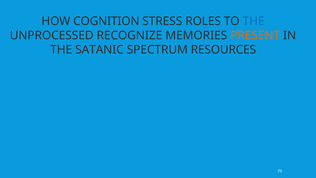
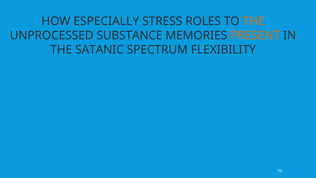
COGNITION: COGNITION -> ESPECIALLY
THE at (254, 21) colour: blue -> orange
RECOGNIZE: RECOGNIZE -> SUBSTANCE
RESOURCES: RESOURCES -> FLEXIBILITY
